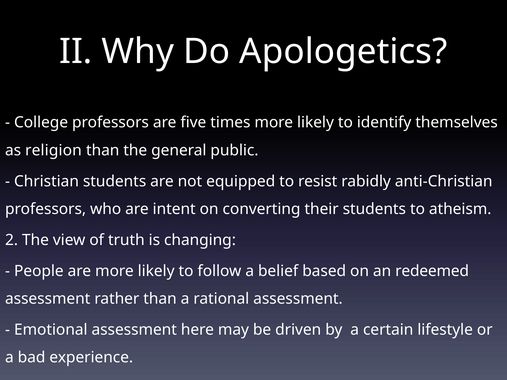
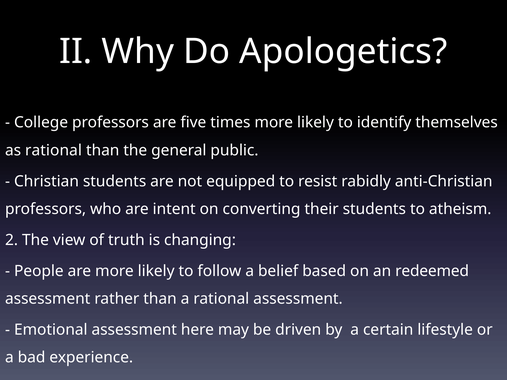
as religion: religion -> rational
